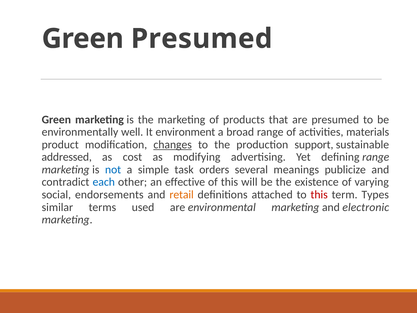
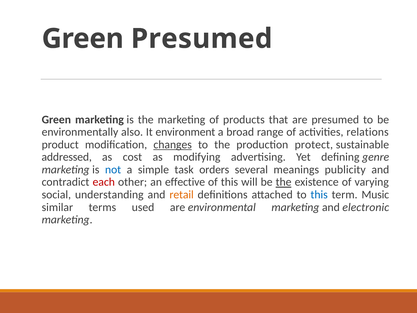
well: well -> also
materials: materials -> relations
support: support -> protect
defining range: range -> genre
publicize: publicize -> publicity
each colour: blue -> red
the at (284, 182) underline: none -> present
endorsements: endorsements -> understanding
this at (319, 195) colour: red -> blue
Types: Types -> Music
